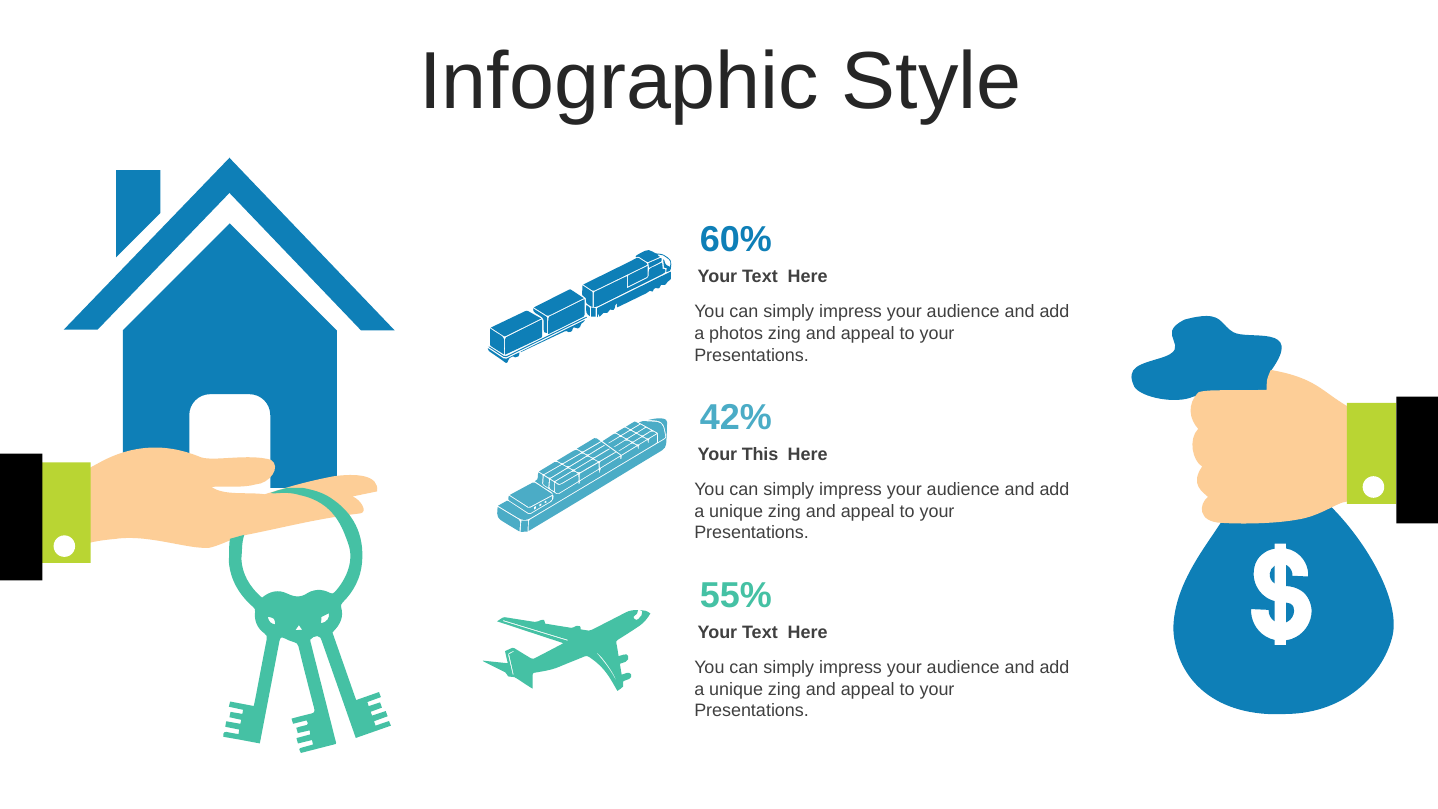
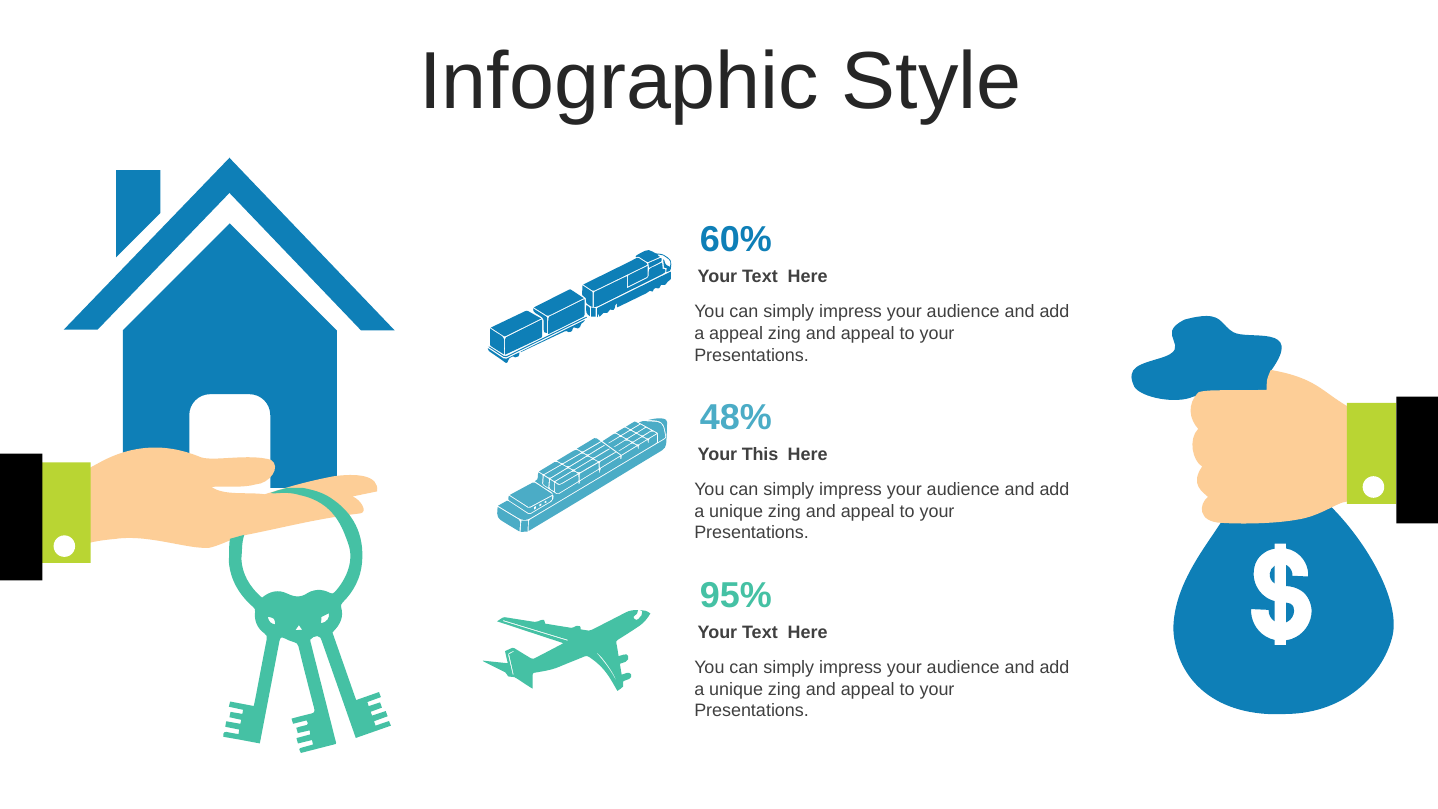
a photos: photos -> appeal
42%: 42% -> 48%
55%: 55% -> 95%
